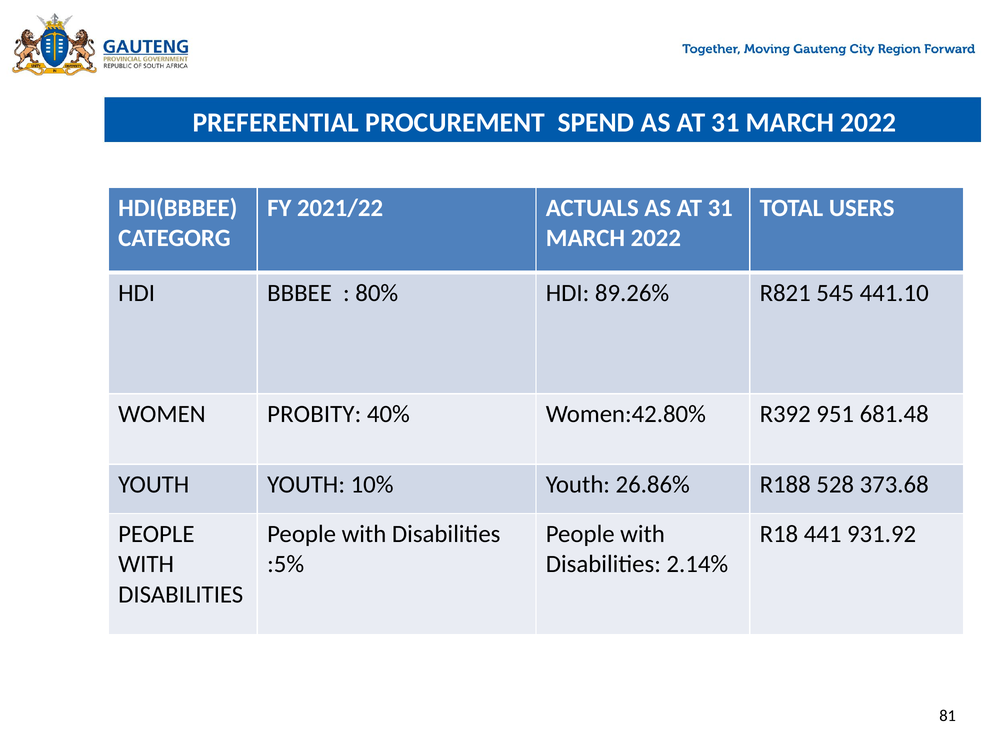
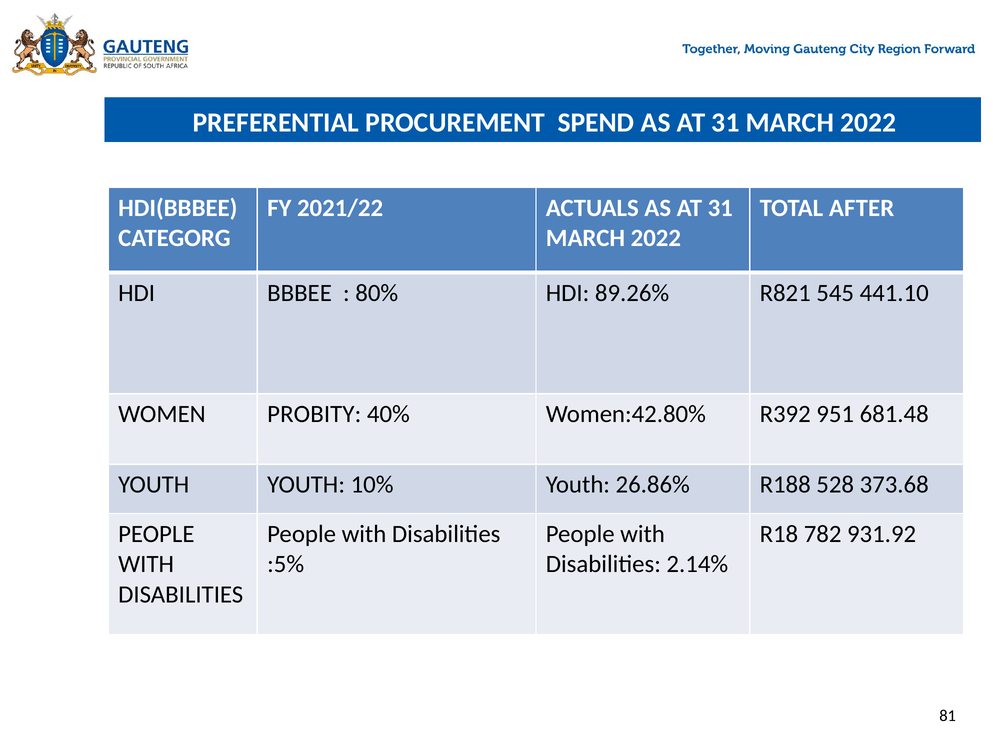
USERS: USERS -> AFTER
441: 441 -> 782
